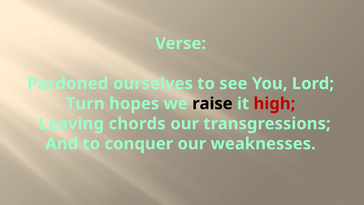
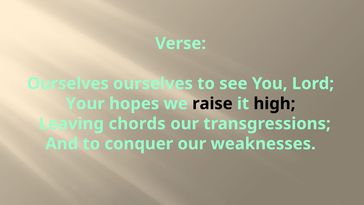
Pardoned at (68, 83): Pardoned -> Ourselves
Turn: Turn -> Your
high colour: red -> black
